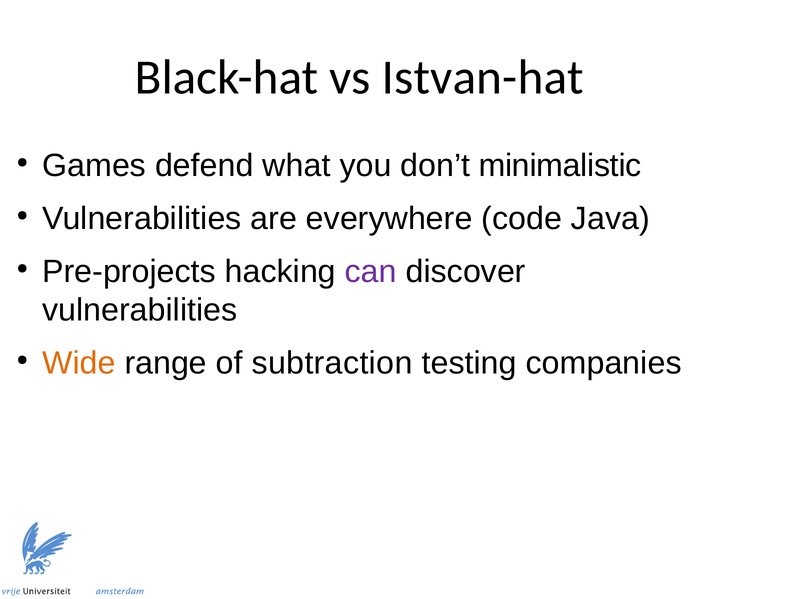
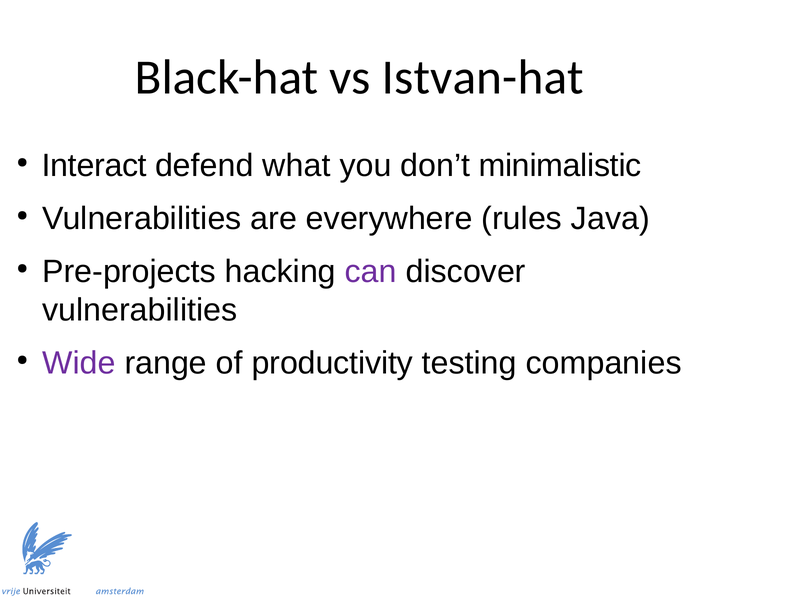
Games: Games -> Interact
code: code -> rules
Wide colour: orange -> purple
subtraction: subtraction -> productivity
